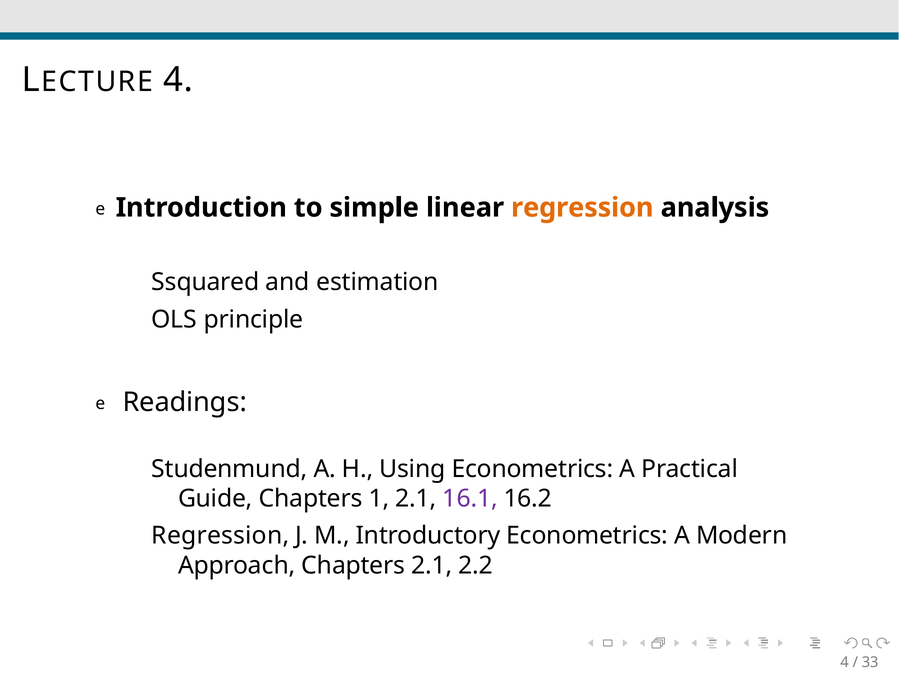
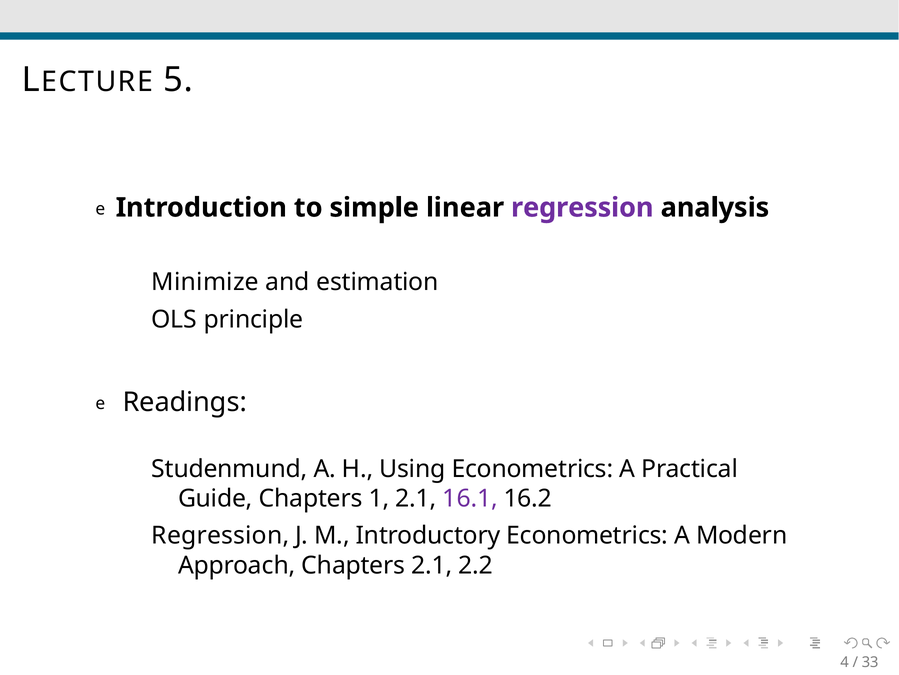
LECTURE 4: 4 -> 5
regression at (582, 208) colour: orange -> purple
Ssquared: Ssquared -> Minimize
